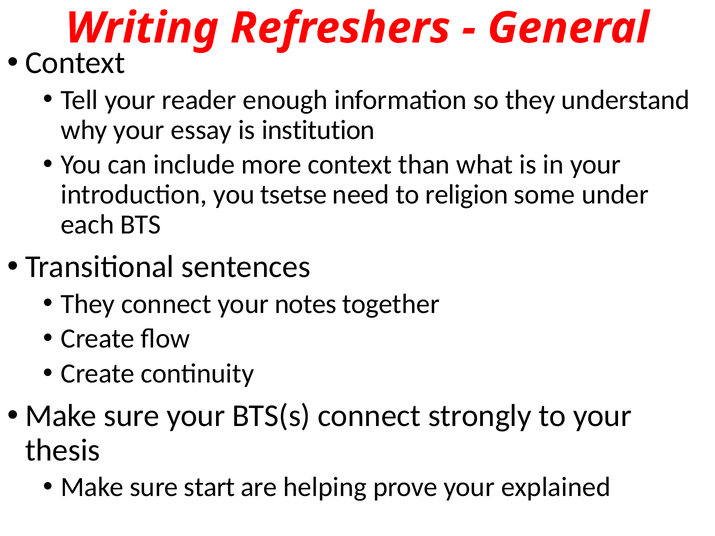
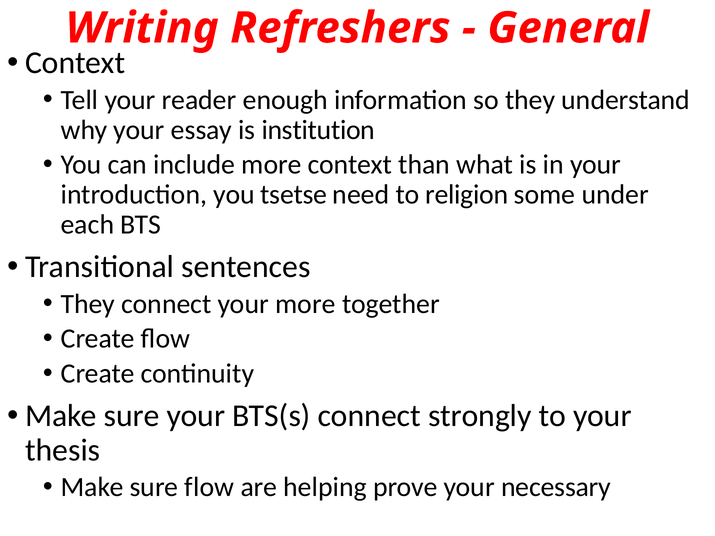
your notes: notes -> more
sure start: start -> flow
explained: explained -> necessary
